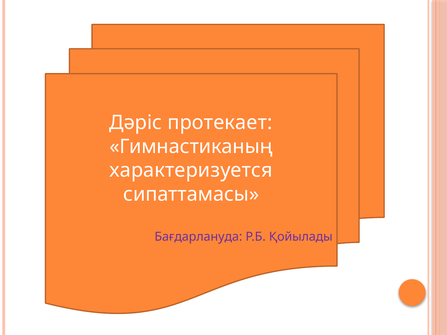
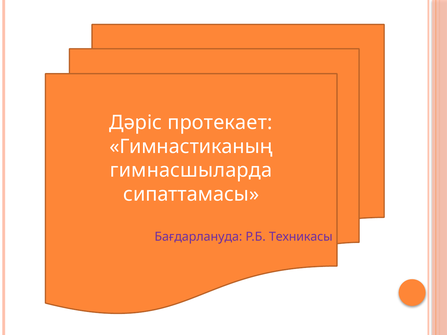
характеризуется: характеризуется -> гимнасшыларда
Қойылады: Қойылады -> Техникасы
